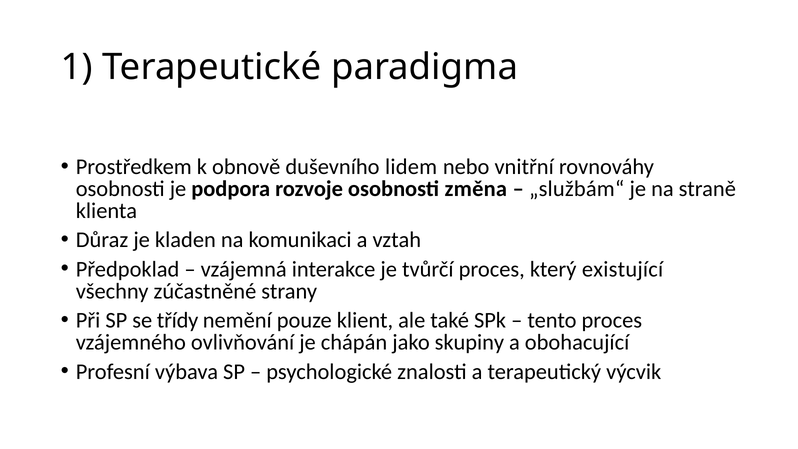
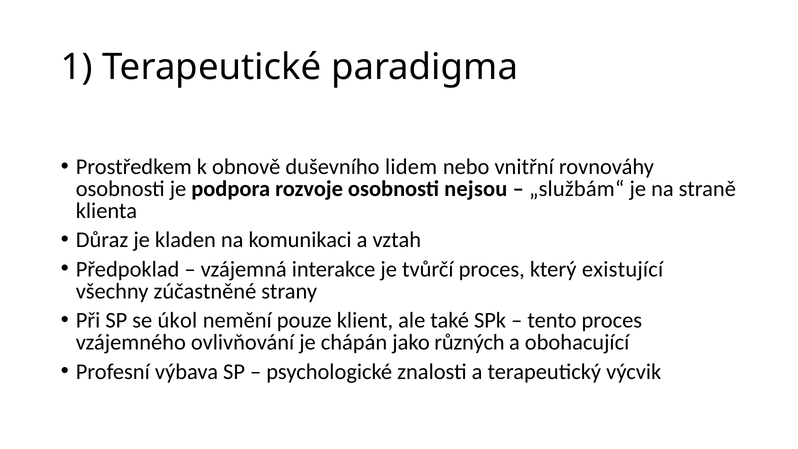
změna: změna -> nejsou
třídy: třídy -> úkol
skupiny: skupiny -> různých
